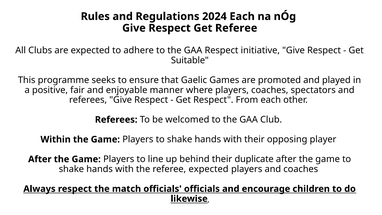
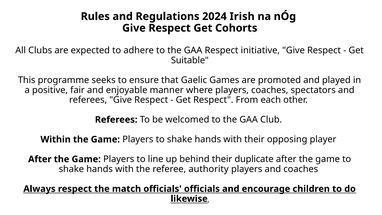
2024 Each: Each -> Irish
Get Referee: Referee -> Cohorts
referee expected: expected -> authority
